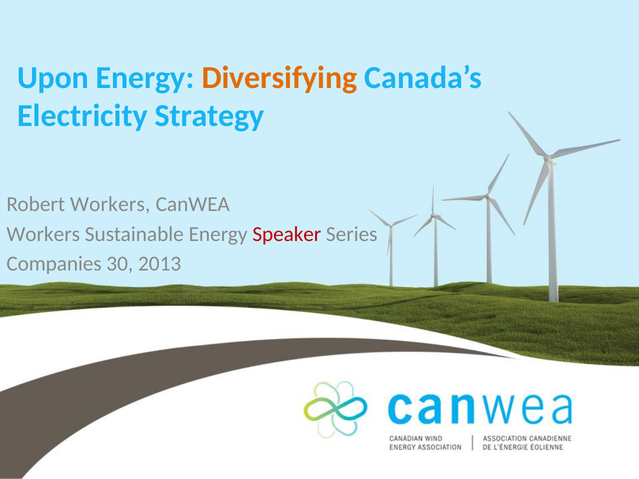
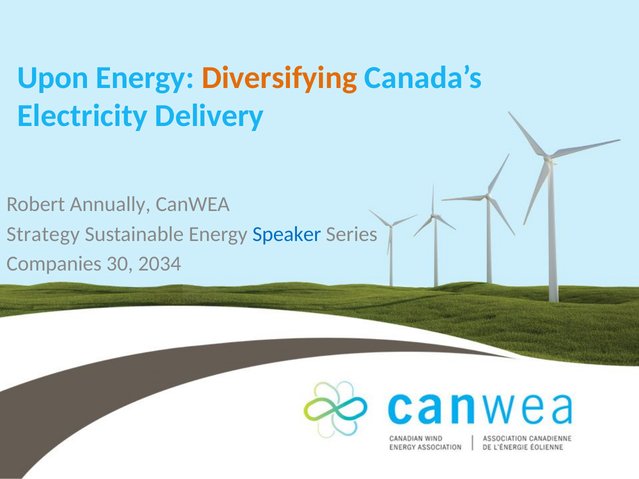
Strategy: Strategy -> Delivery
Robert Workers: Workers -> Annually
Workers at (43, 234): Workers -> Strategy
Speaker colour: red -> blue
2013: 2013 -> 2034
